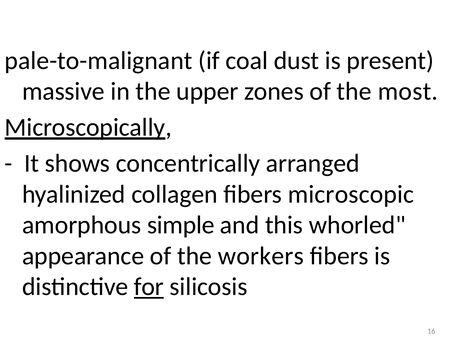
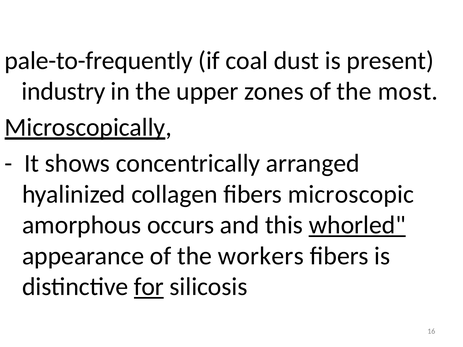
pale-to-malignant: pale-to-malignant -> pale-to-frequently
massive: massive -> industry
simple: simple -> occurs
whorled underline: none -> present
